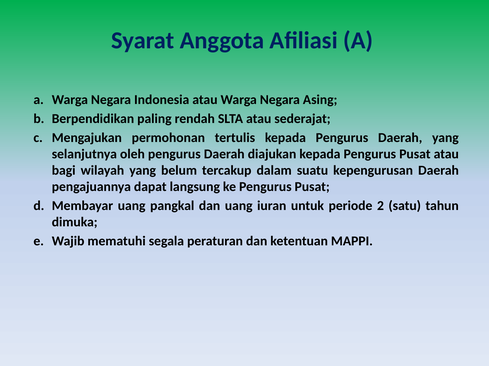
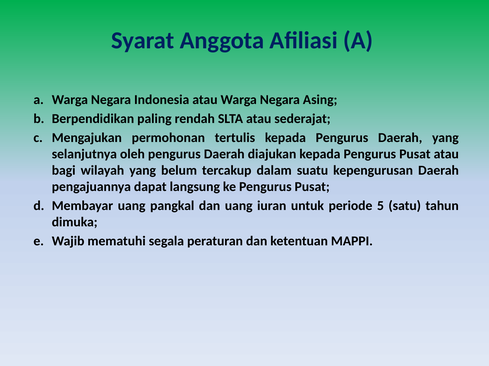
2: 2 -> 5
